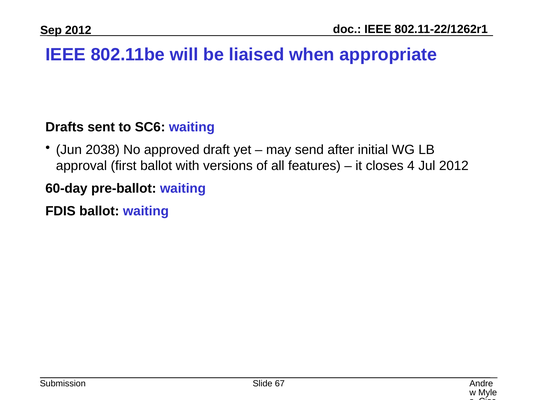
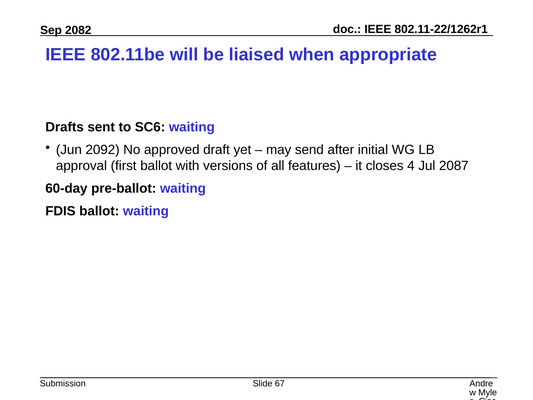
2012 at (78, 30): 2012 -> 2082
2038: 2038 -> 2092
Jul 2012: 2012 -> 2087
